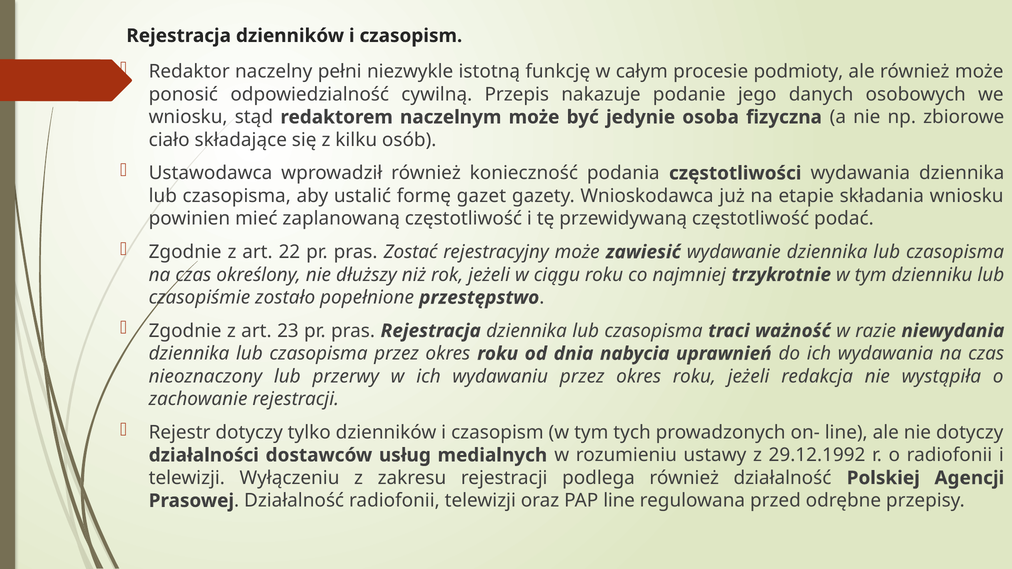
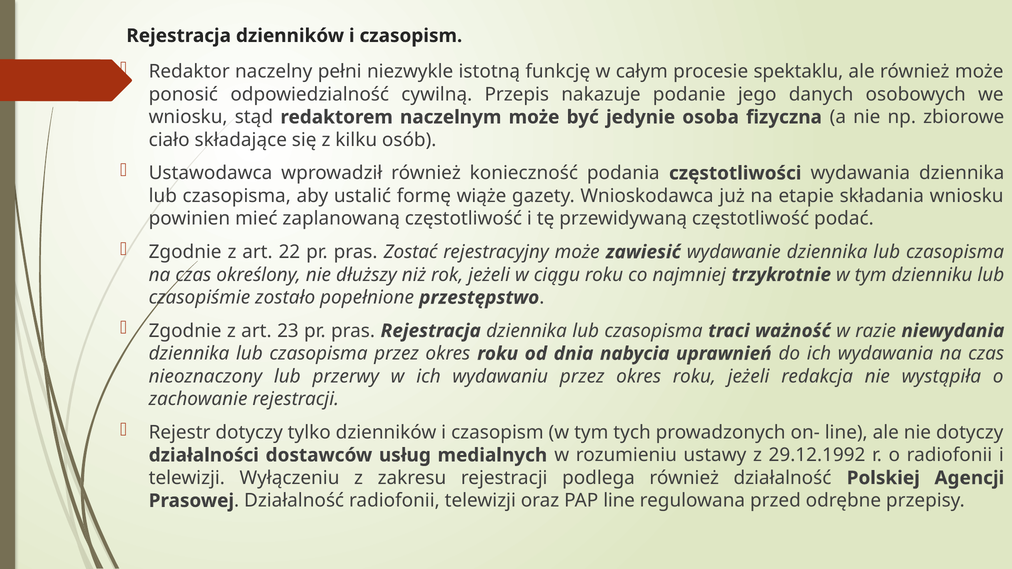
podmioty: podmioty -> spektaklu
gazet: gazet -> wiąże
